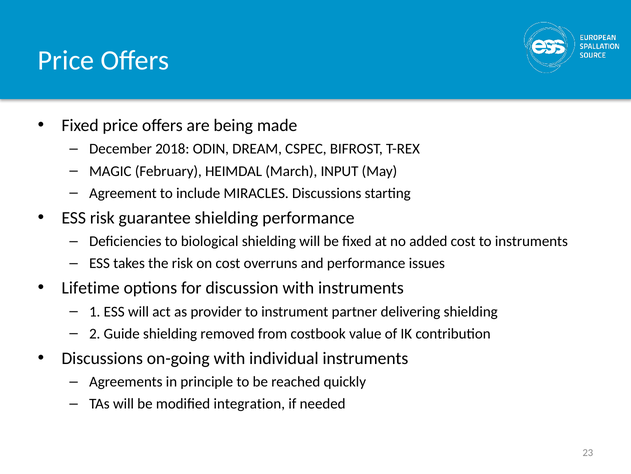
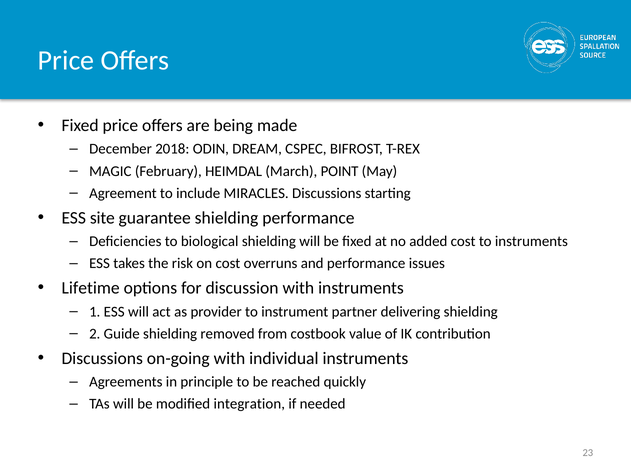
INPUT: INPUT -> POINT
ESS risk: risk -> site
